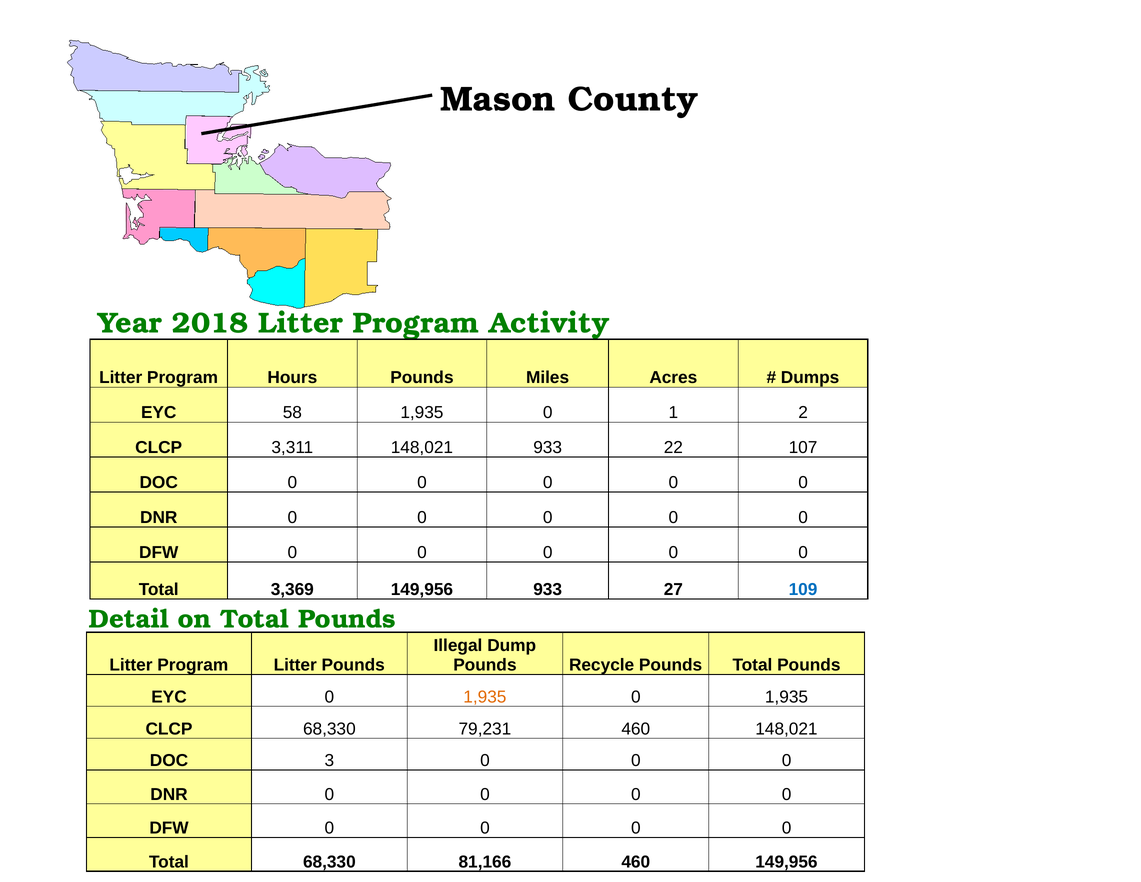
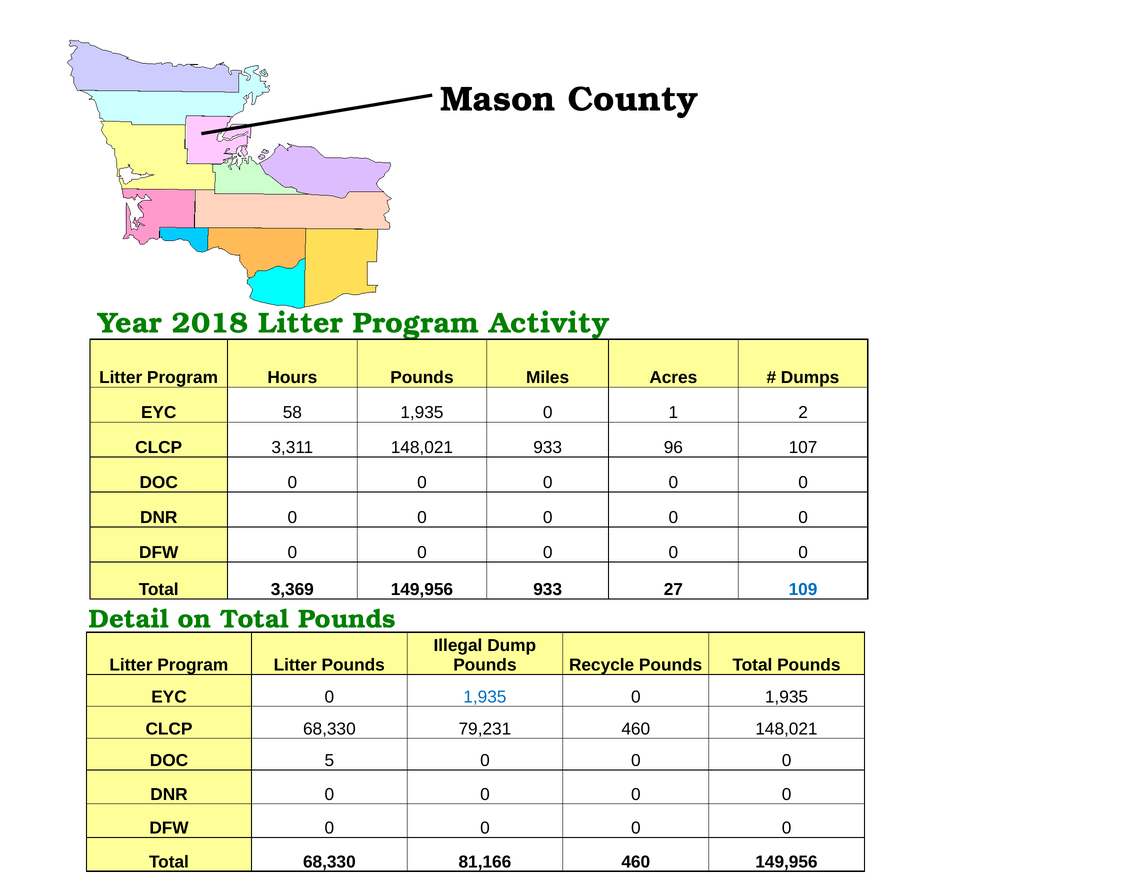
22: 22 -> 96
1,935 at (485, 697) colour: orange -> blue
3: 3 -> 5
